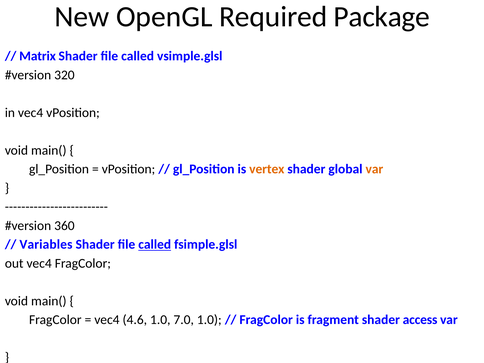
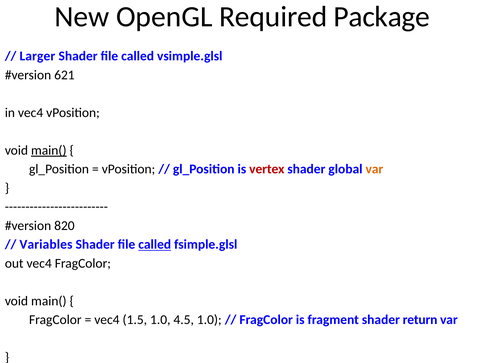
Matrix: Matrix -> Larger
320: 320 -> 621
main( at (49, 150) underline: none -> present
vertex colour: orange -> red
360: 360 -> 820
4.6: 4.6 -> 1.5
7.0: 7.0 -> 4.5
access: access -> return
